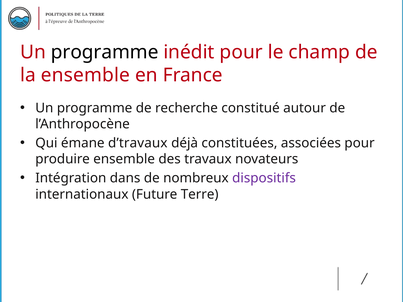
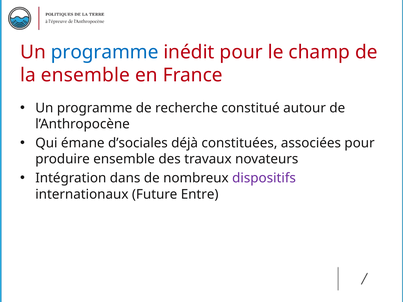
programme at (105, 52) colour: black -> blue
d’travaux: d’travaux -> d’sociales
Terre: Terre -> Entre
